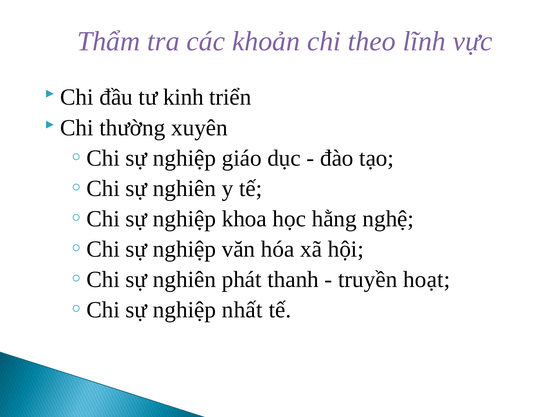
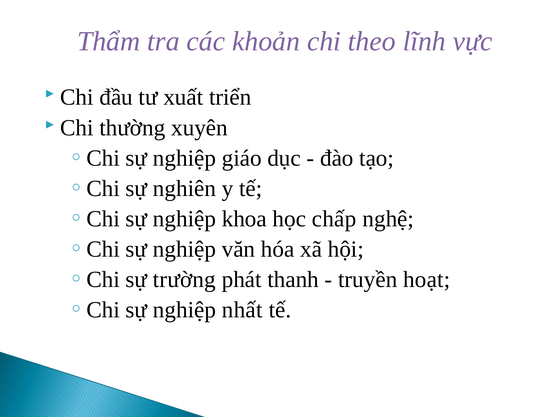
kinh: kinh -> xuất
hằng: hằng -> chấp
nghiên at (184, 280): nghiên -> trường
